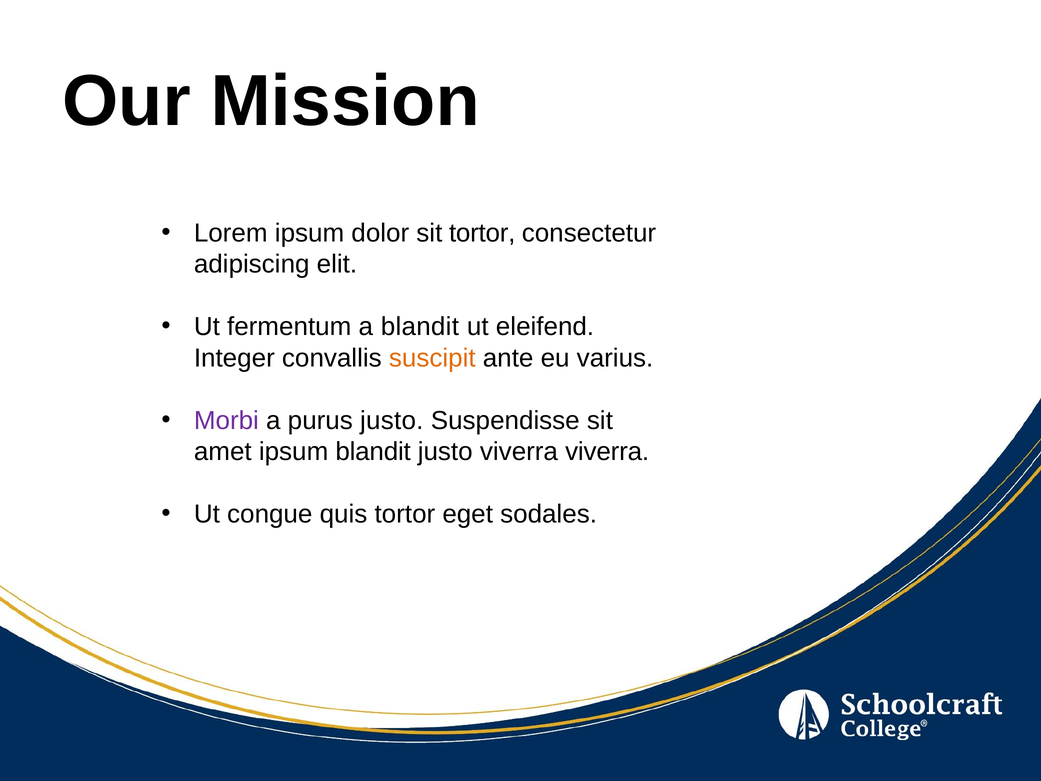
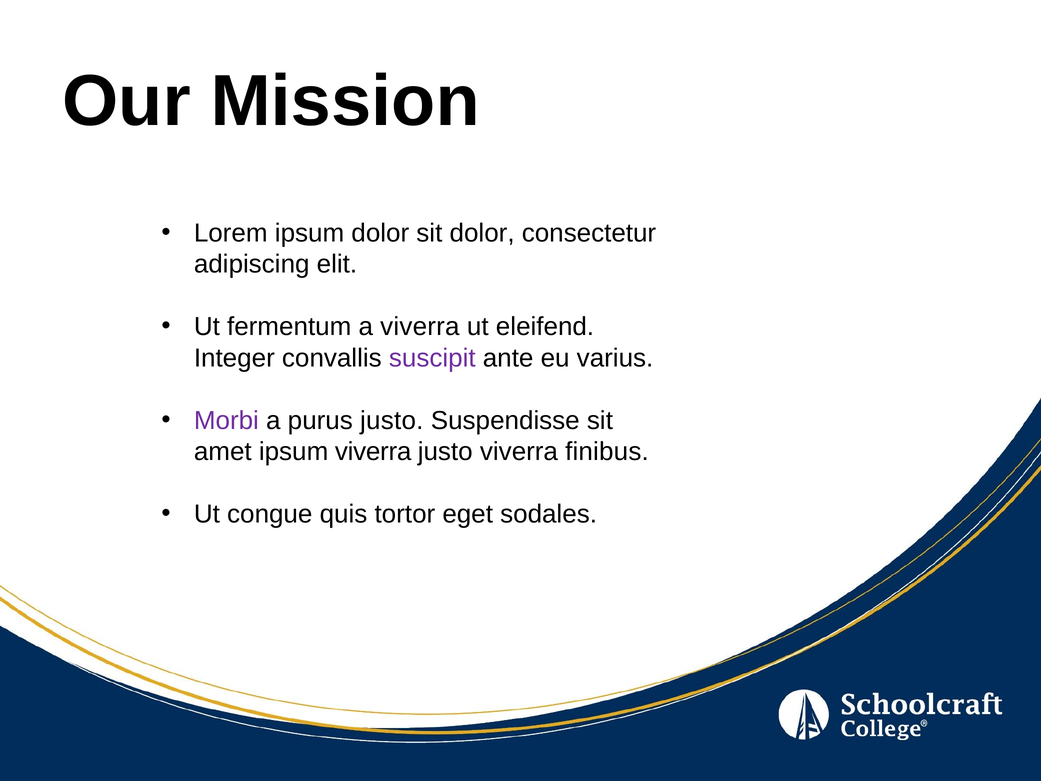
sit tortor: tortor -> dolor
a blandit: blandit -> viverra
suscipit colour: orange -> purple
ipsum blandit: blandit -> viverra
viverra viverra: viverra -> finibus
